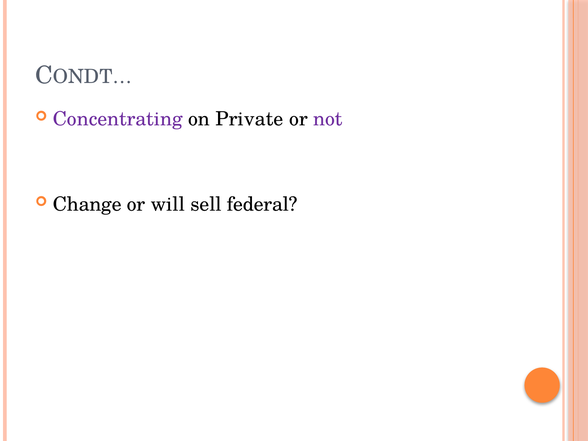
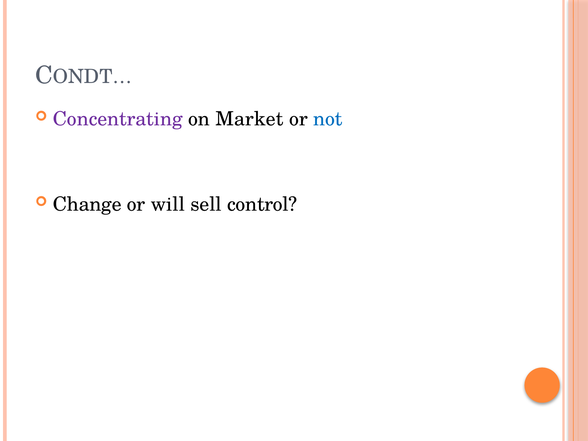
Private: Private -> Market
not colour: purple -> blue
federal: federal -> control
